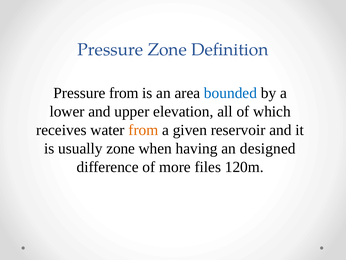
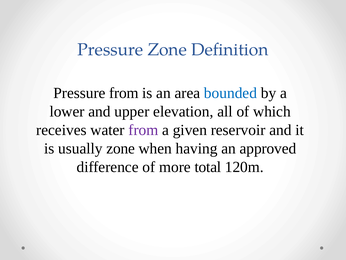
from at (143, 130) colour: orange -> purple
designed: designed -> approved
files: files -> total
